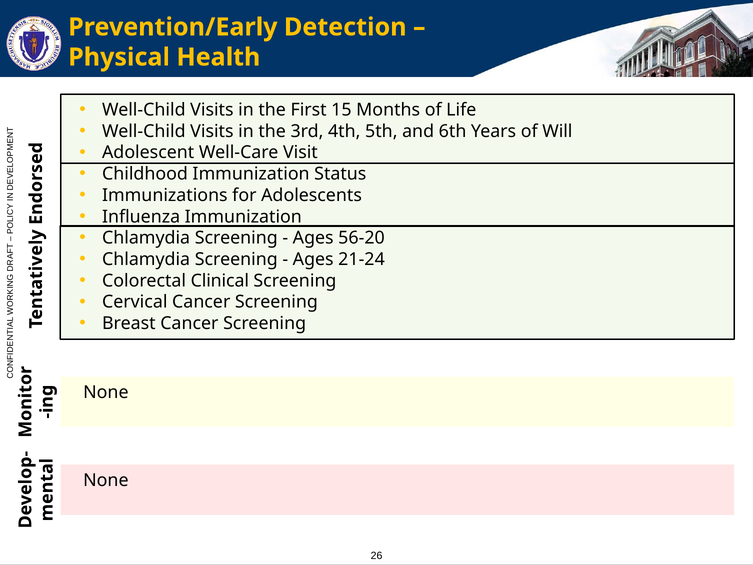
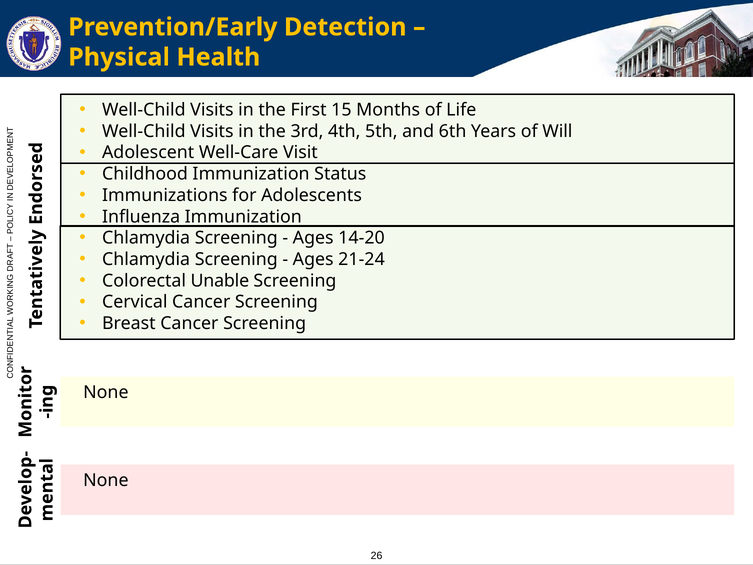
56-20: 56-20 -> 14-20
Clinical: Clinical -> Unable
